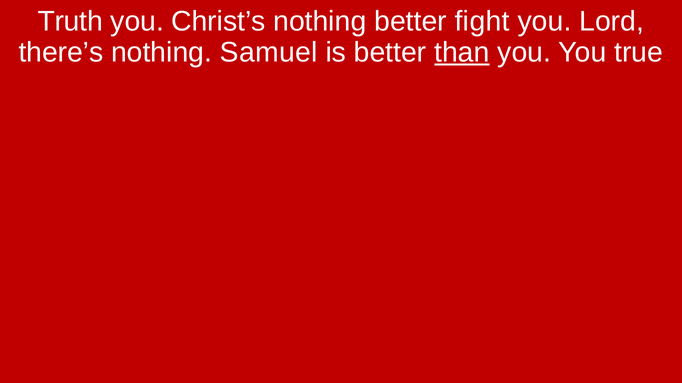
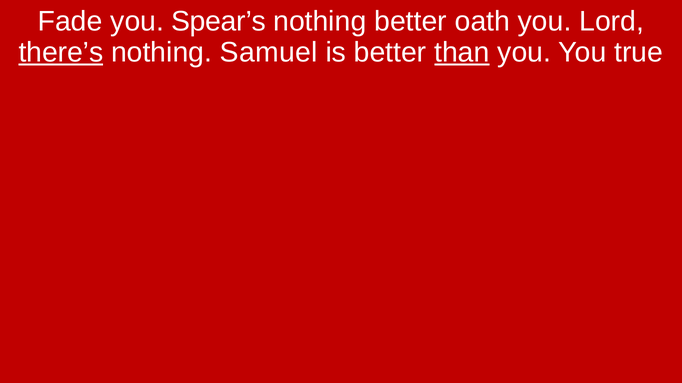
Truth: Truth -> Fade
Christ’s: Christ’s -> Spear’s
fight: fight -> oath
there’s underline: none -> present
